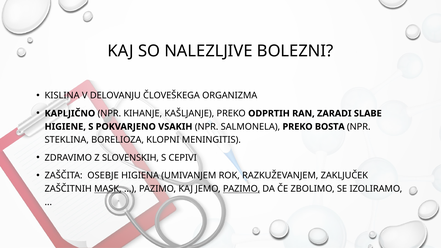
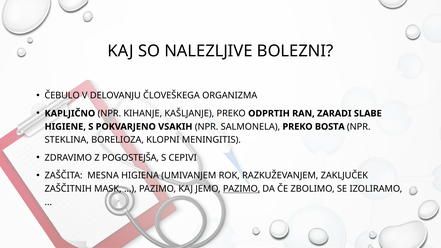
KISLINA: KISLINA -> ČEBULO
SLOVENSKIH: SLOVENSKIH -> POGOSTEJŠA
OSEBJE: OSEBJE -> MESNA
MASK underline: present -> none
